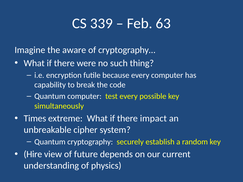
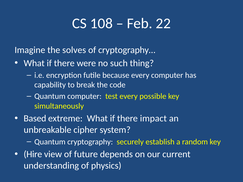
339: 339 -> 108
63: 63 -> 22
aware: aware -> solves
Times: Times -> Based
